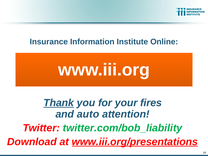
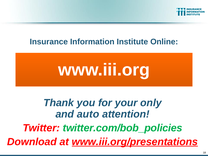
Thank underline: present -> none
fires: fires -> only
twitter.com/bob_liability: twitter.com/bob_liability -> twitter.com/bob_policies
